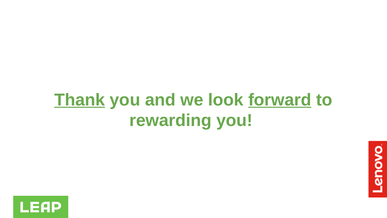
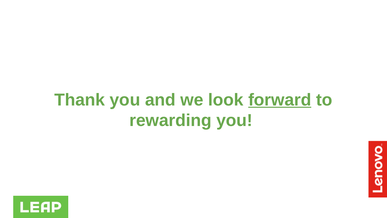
Thank underline: present -> none
